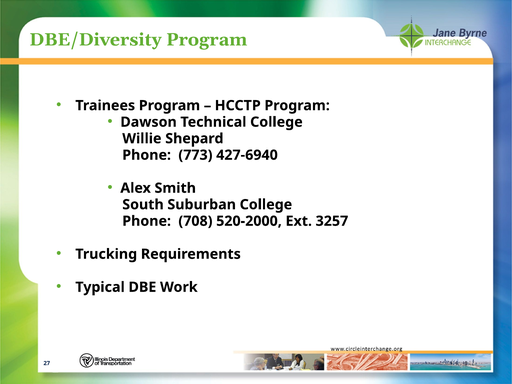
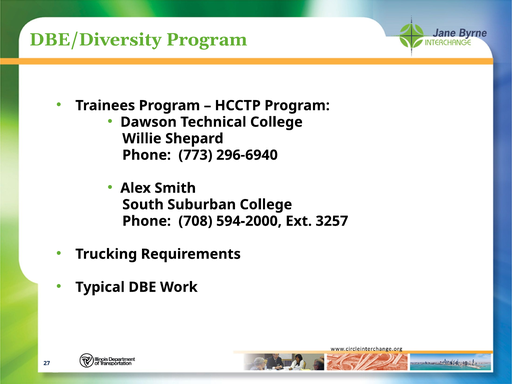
427-6940: 427-6940 -> 296-6940
520-2000: 520-2000 -> 594-2000
